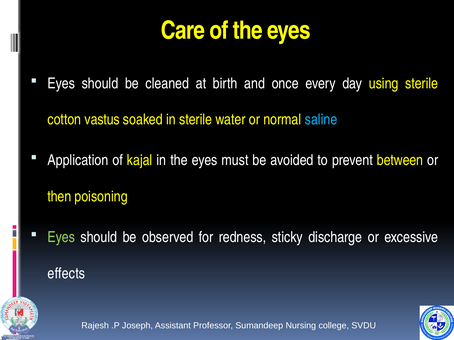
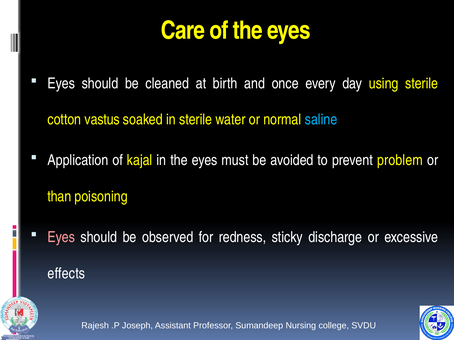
between: between -> problem
then: then -> than
Eyes at (61, 238) colour: light green -> pink
